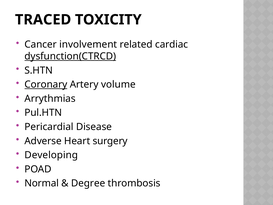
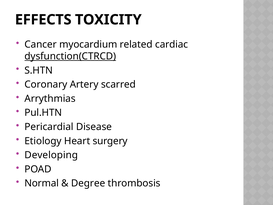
TRACED: TRACED -> EFFECTS
involvement: involvement -> myocardium
Coronary underline: present -> none
volume: volume -> scarred
Adverse: Adverse -> Etiology
